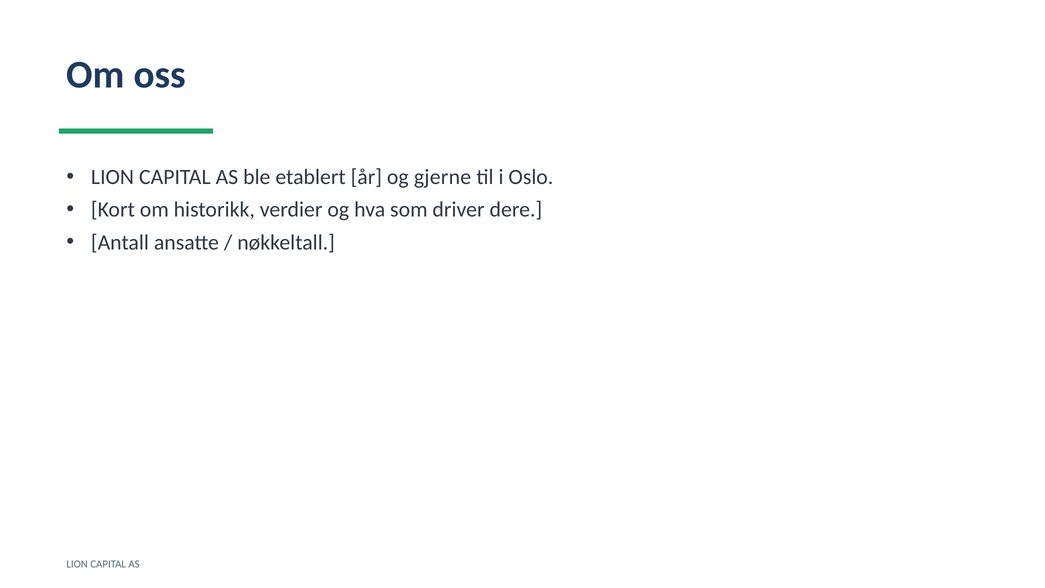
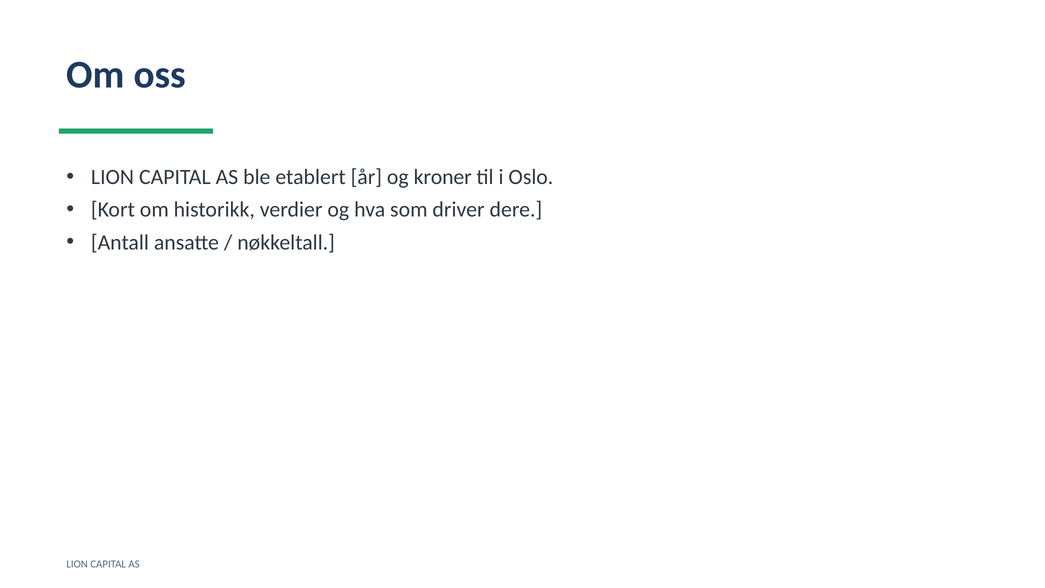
gjerne: gjerne -> kroner
